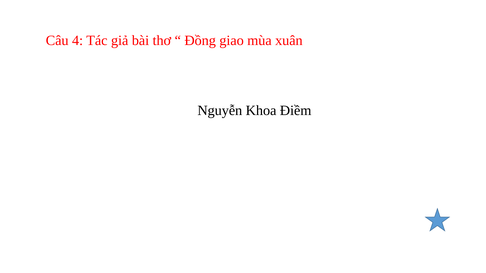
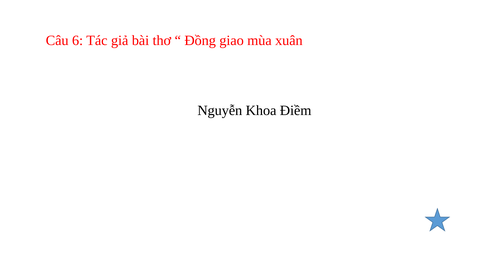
4: 4 -> 6
